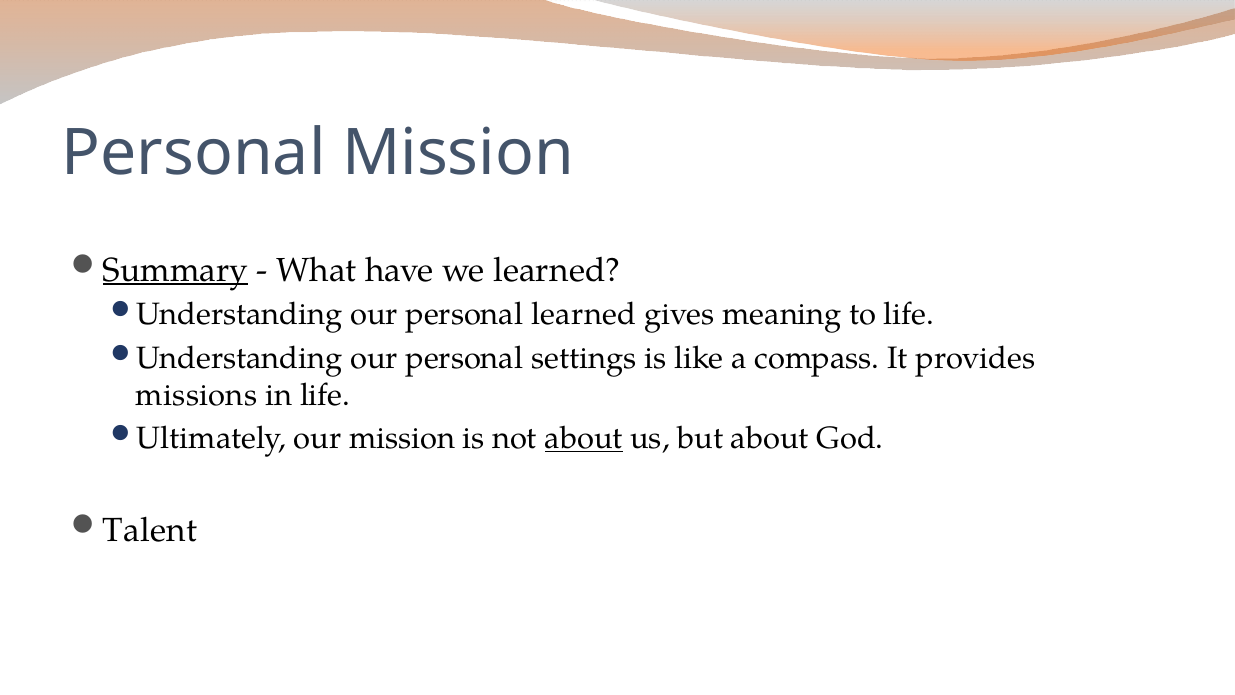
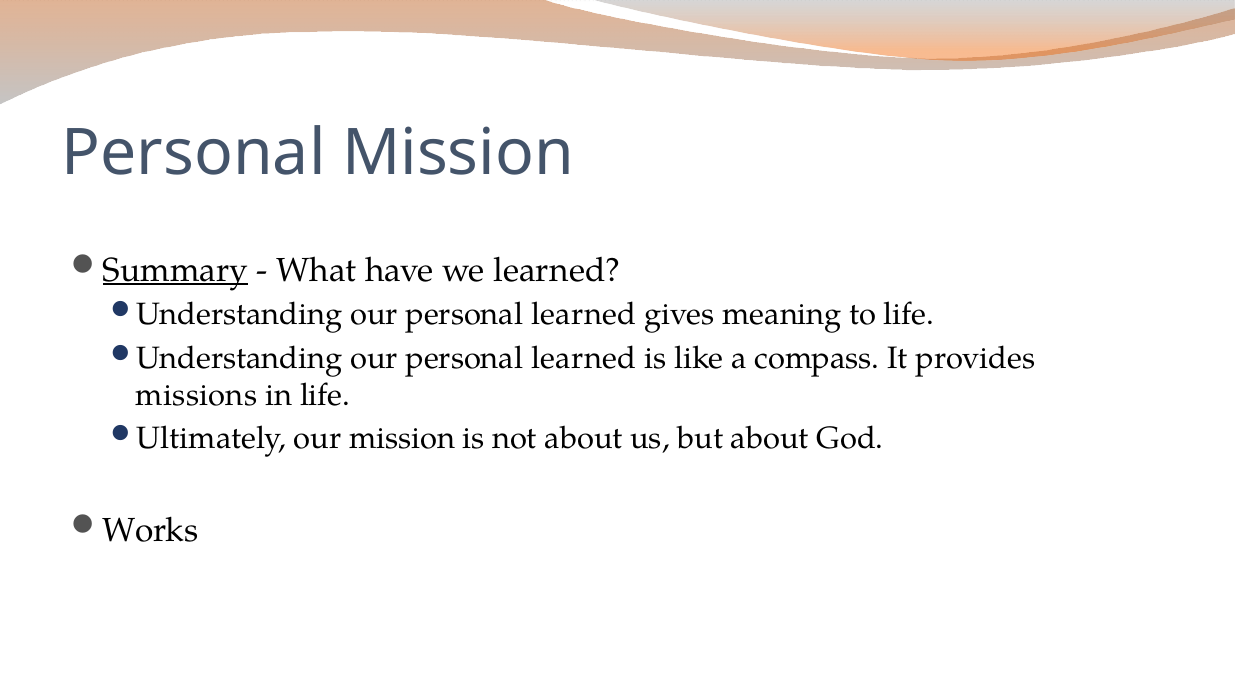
settings at (584, 358): settings -> learned
about at (584, 438) underline: present -> none
Talent: Talent -> Works
